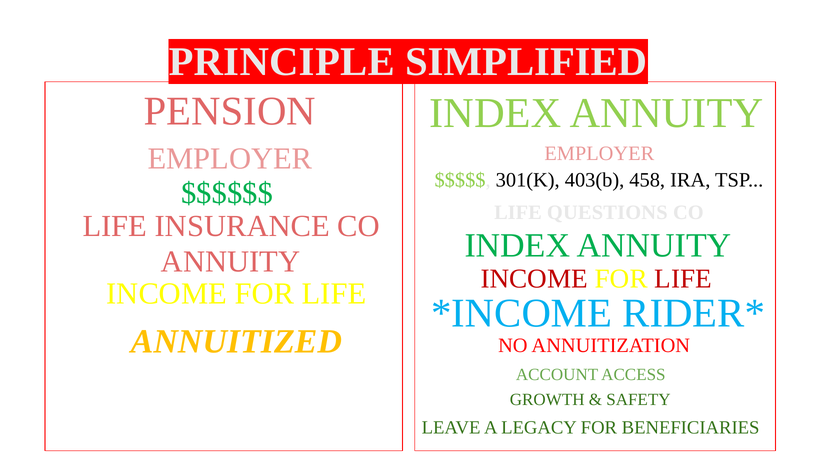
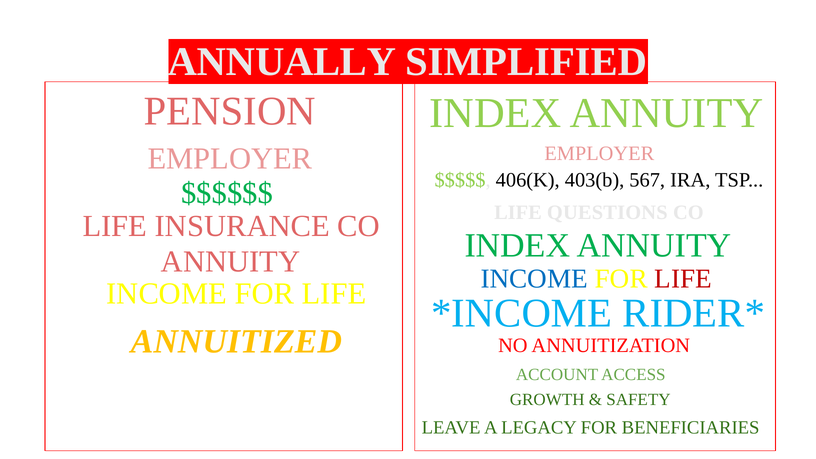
PRINCIPLE: PRINCIPLE -> ANNUALLY
301(K: 301(K -> 406(K
458: 458 -> 567
INCOME at (534, 279) colour: red -> blue
